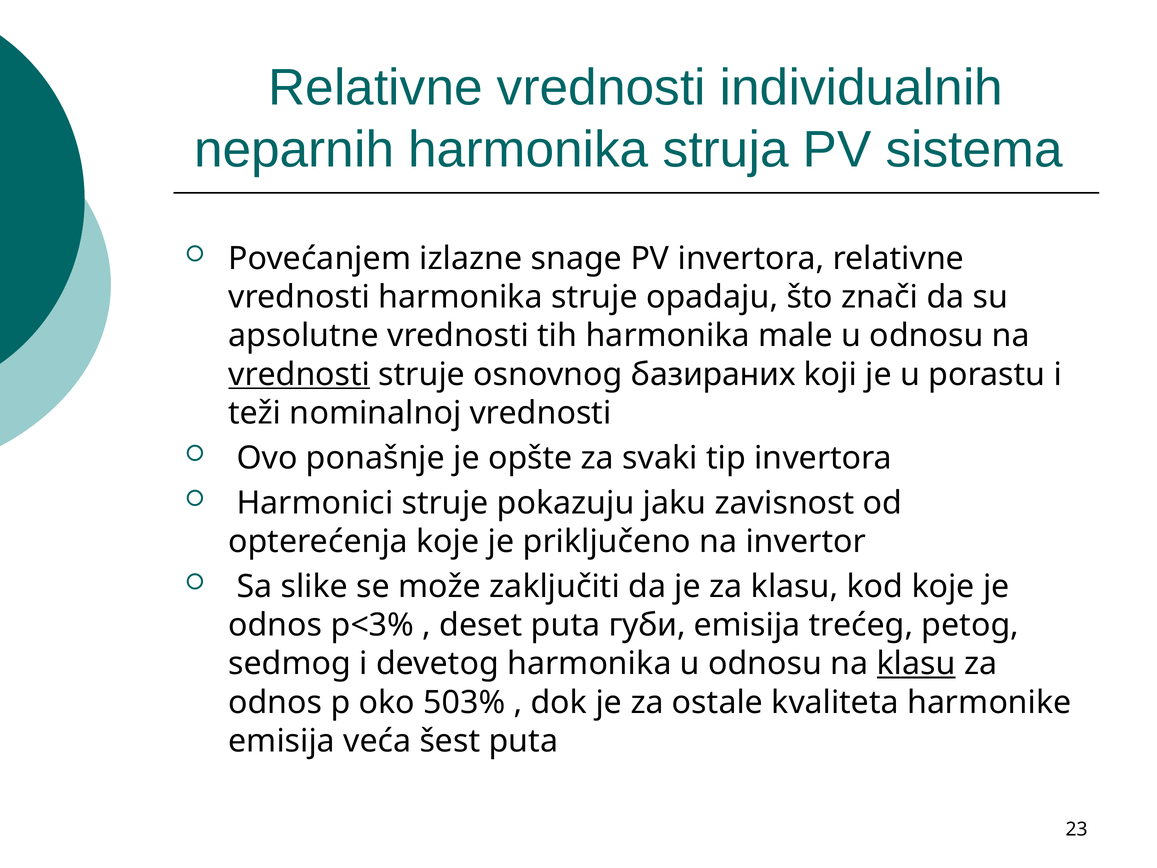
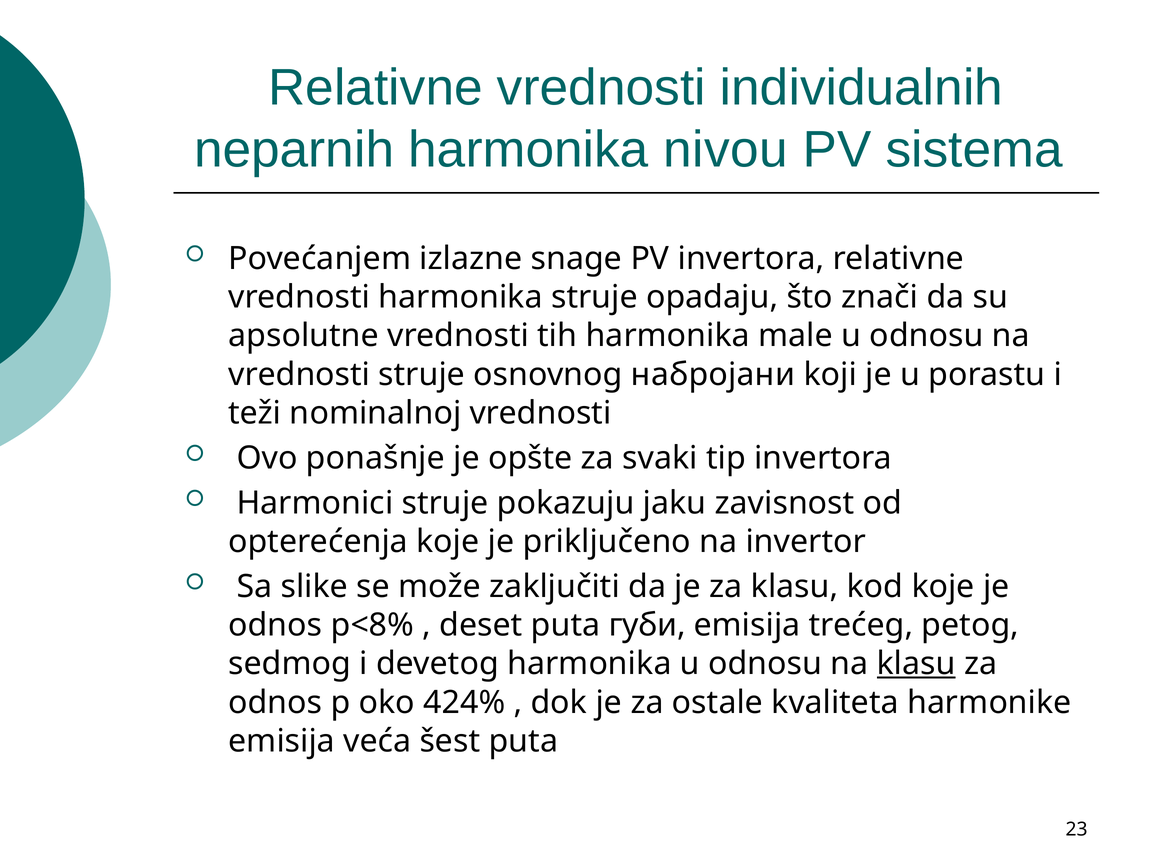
struja: struja -> nivou
vrednosti at (299, 374) underline: present -> none
базираних: базираних -> набројани
p<3%: p<3% -> p<8%
503%: 503% -> 424%
